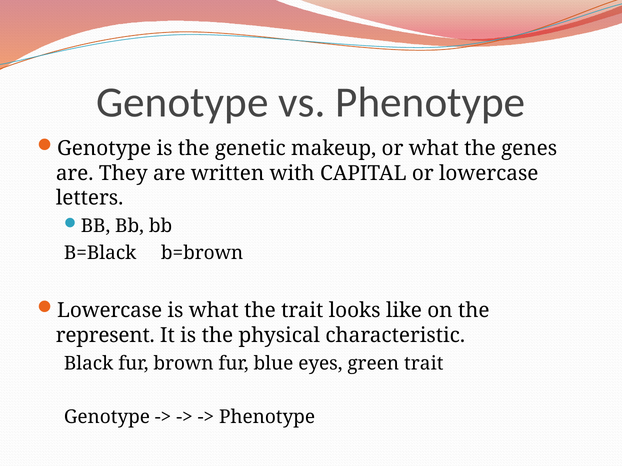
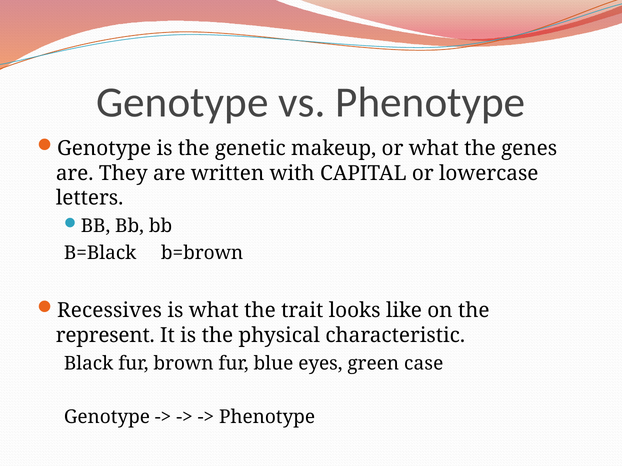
Lowercase at (110, 311): Lowercase -> Recessives
green trait: trait -> case
